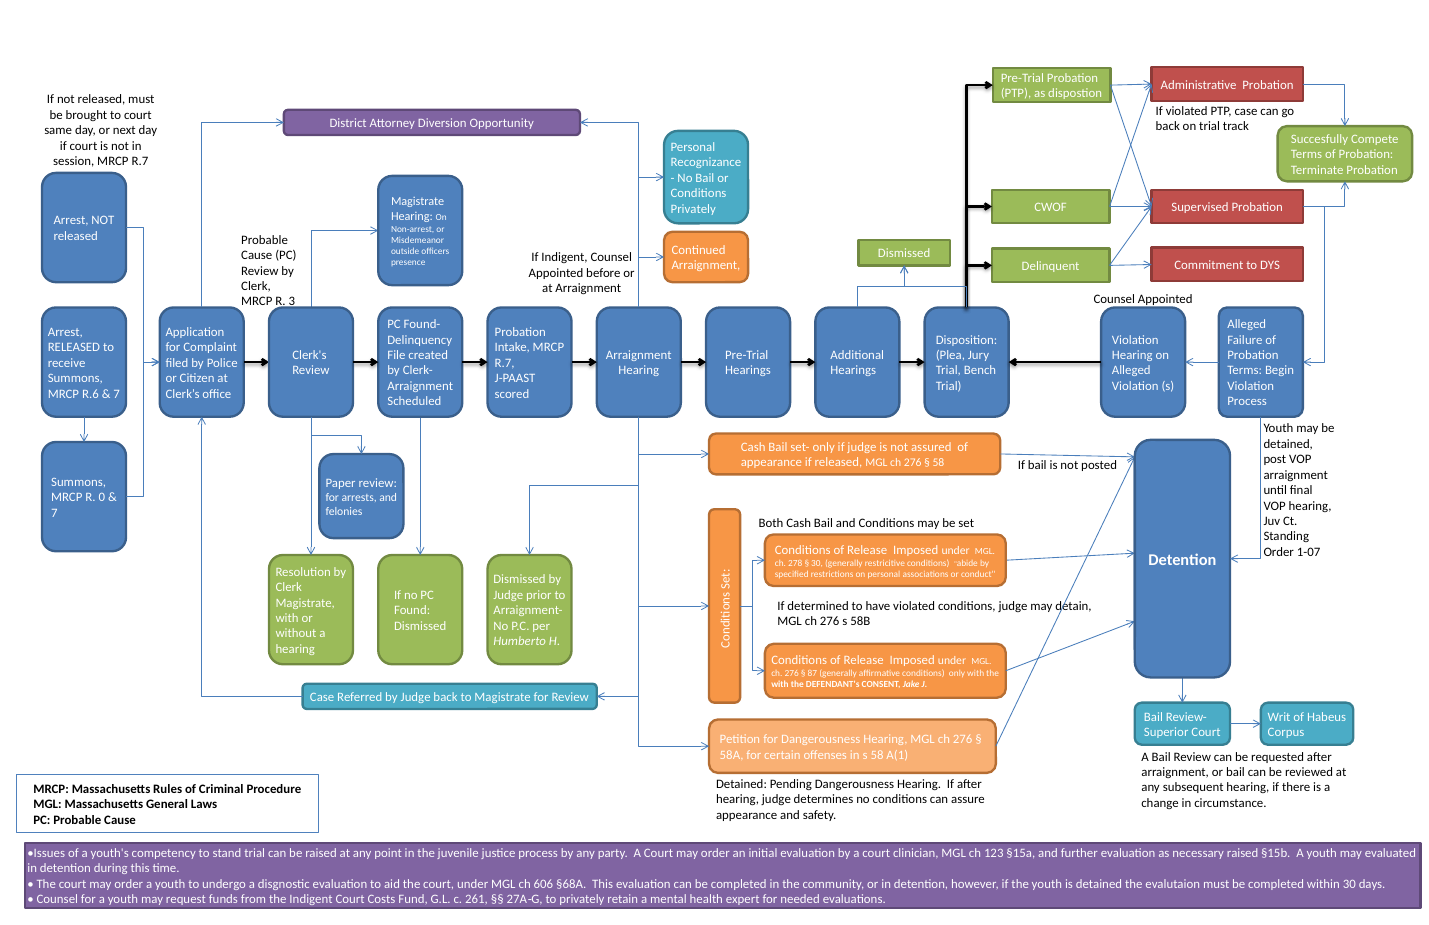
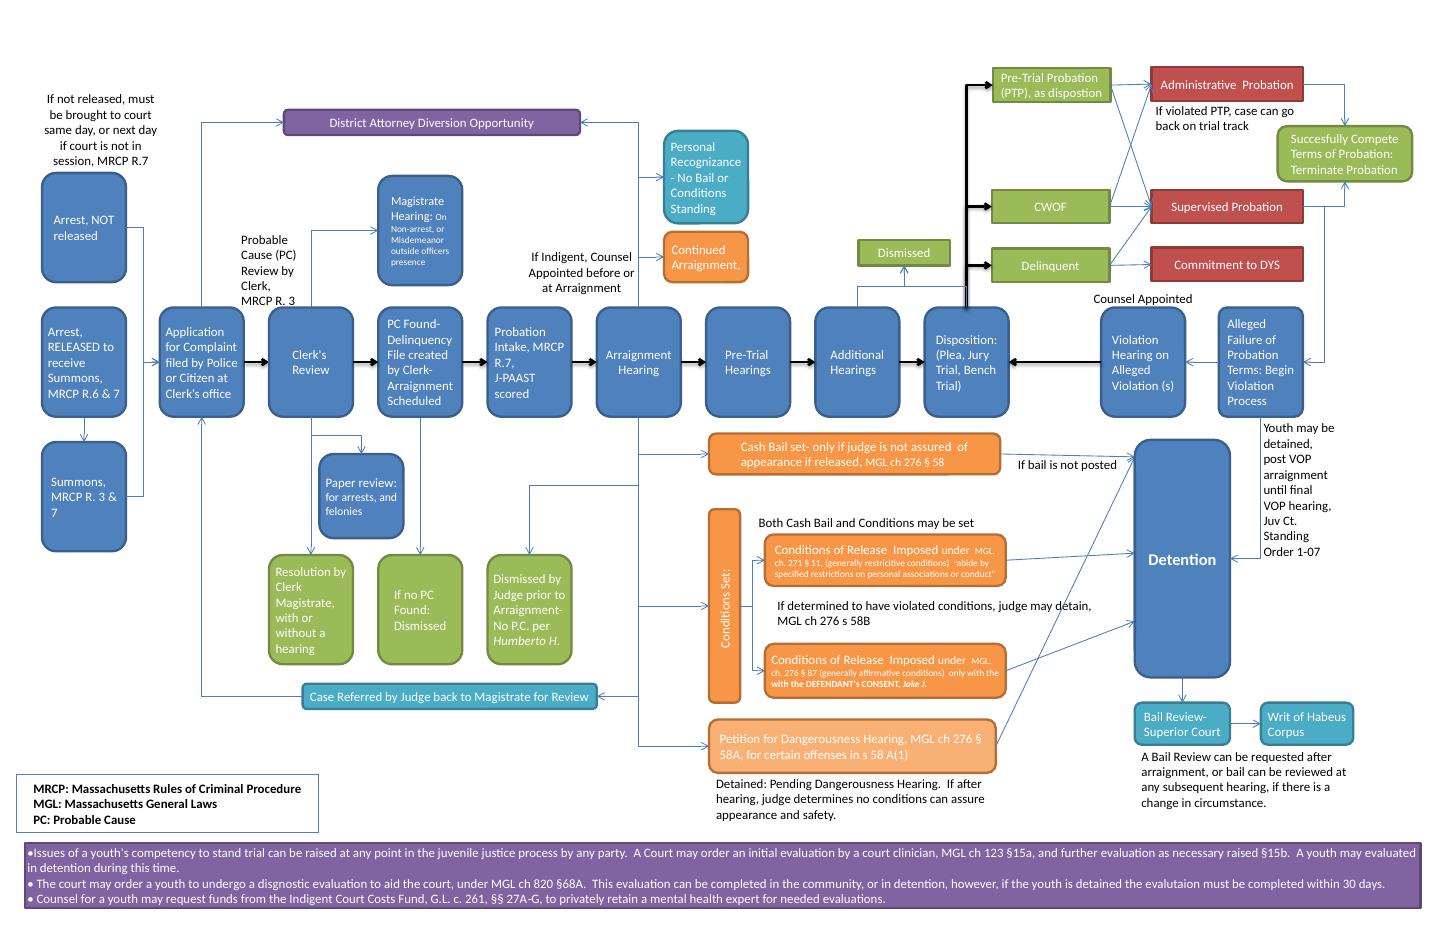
Privately at (693, 209): Privately -> Standing
0 at (102, 497): 0 -> 3
278: 278 -> 271
30 at (817, 563): 30 -> 11
606: 606 -> 820
